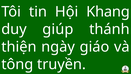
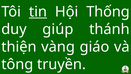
tin underline: none -> present
Khang: Khang -> Thống
ngày: ngày -> vàng
